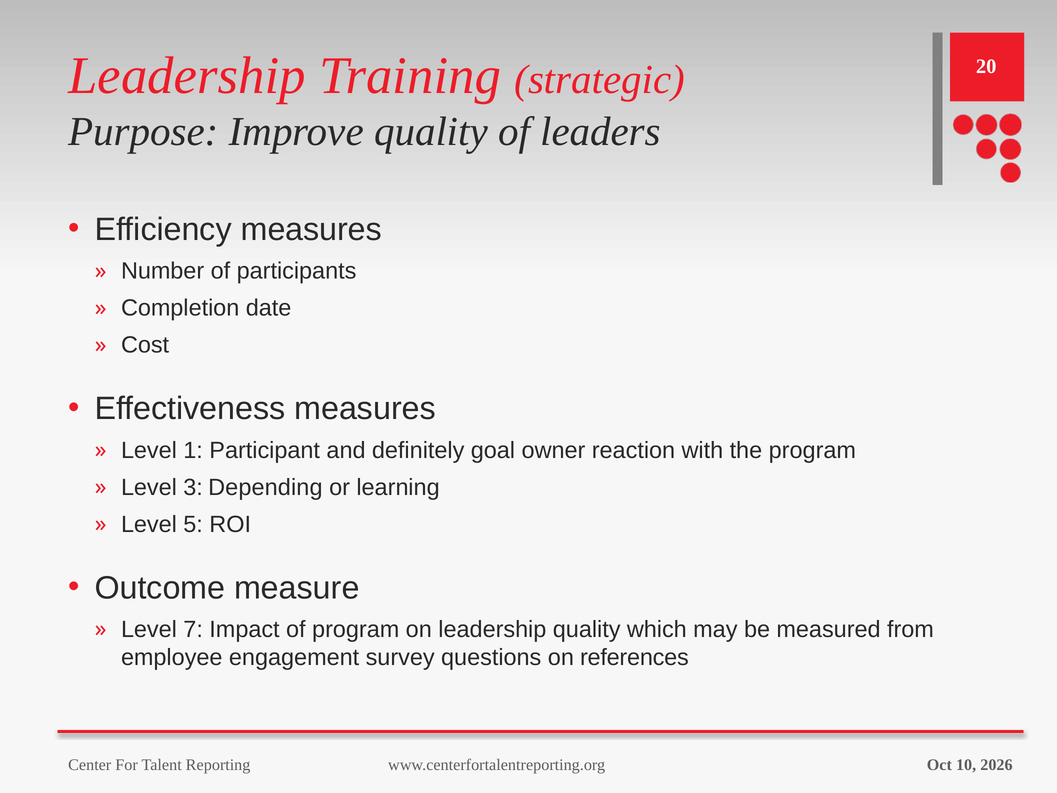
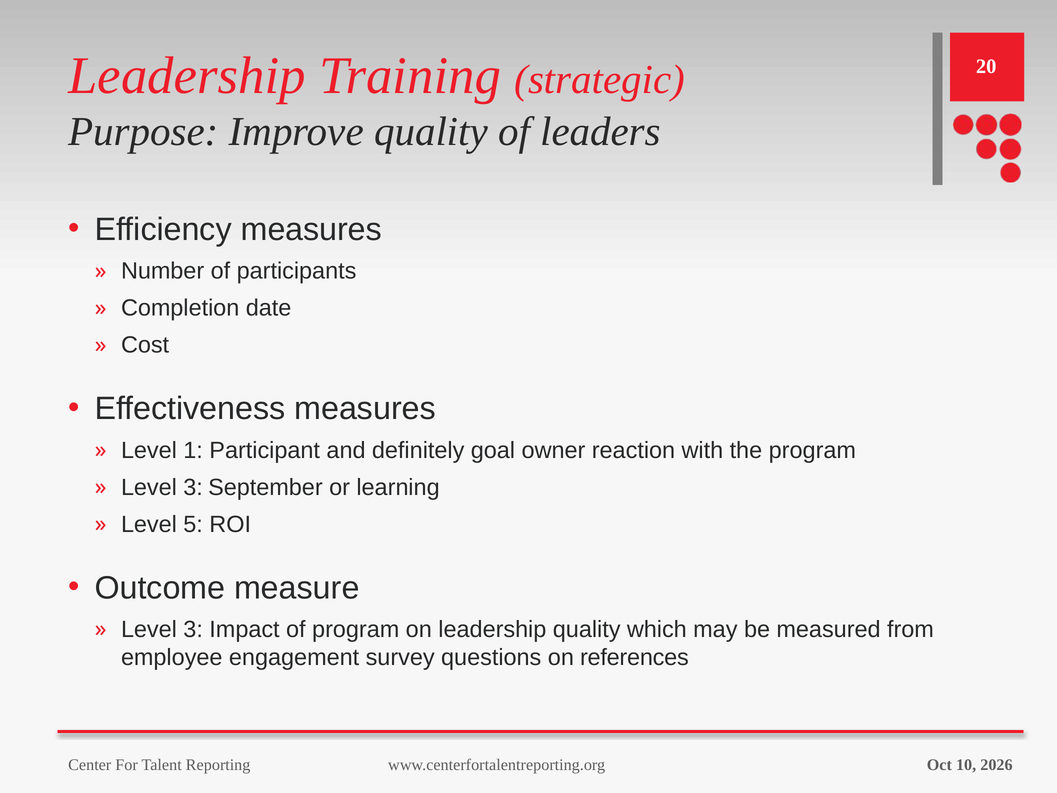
Depending: Depending -> September
7 at (193, 629): 7 -> 3
